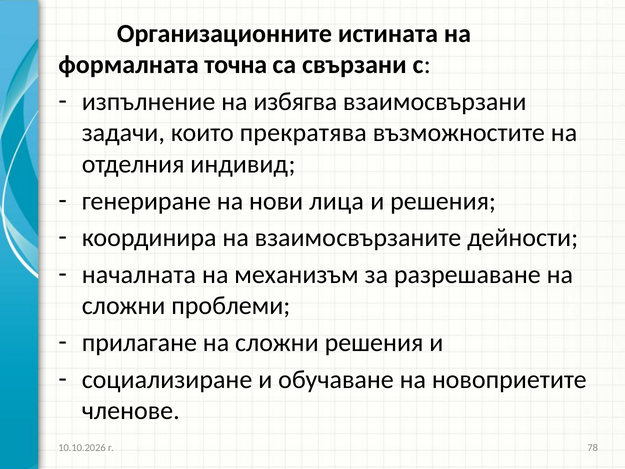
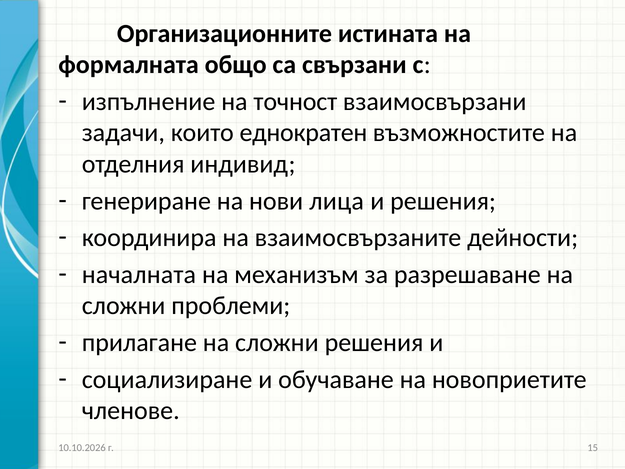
точна: точна -> общо
избягва: избягва -> точност
прекратява: прекратява -> еднократен
78: 78 -> 15
